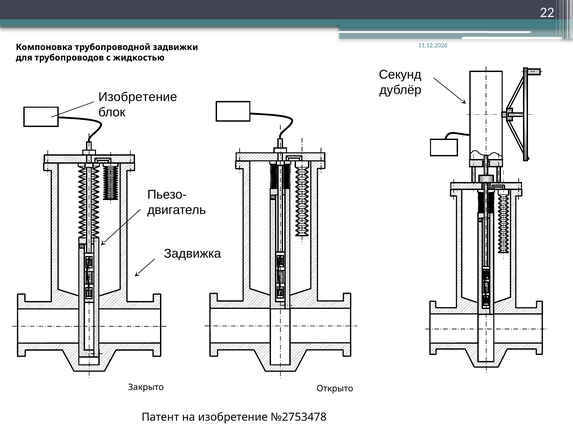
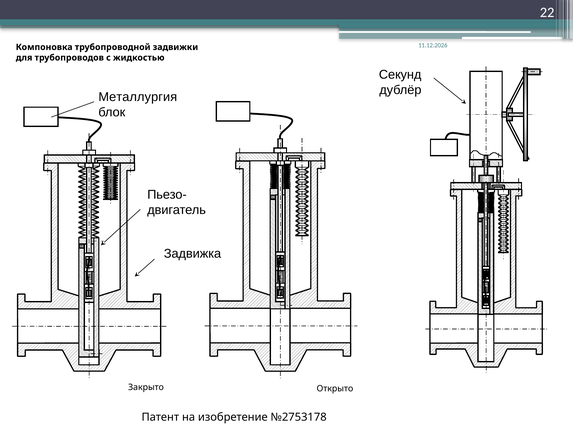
Изобретение at (138, 97): Изобретение -> Металлургия
№2753478: №2753478 -> №2753178
